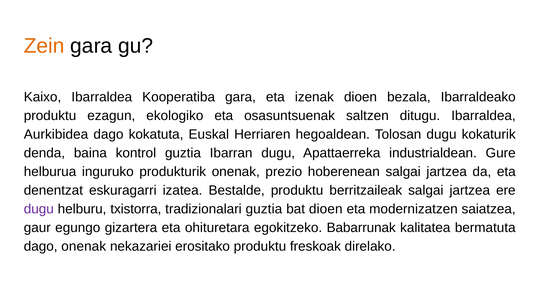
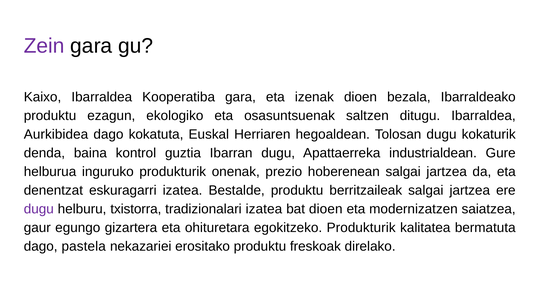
Zein colour: orange -> purple
tradizionalari guztia: guztia -> izatea
egokitzeko Babarrunak: Babarrunak -> Produkturik
dago onenak: onenak -> pastela
